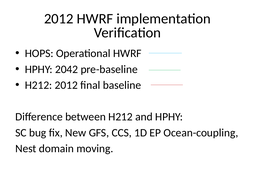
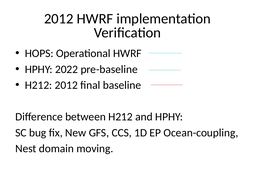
2042: 2042 -> 2022
